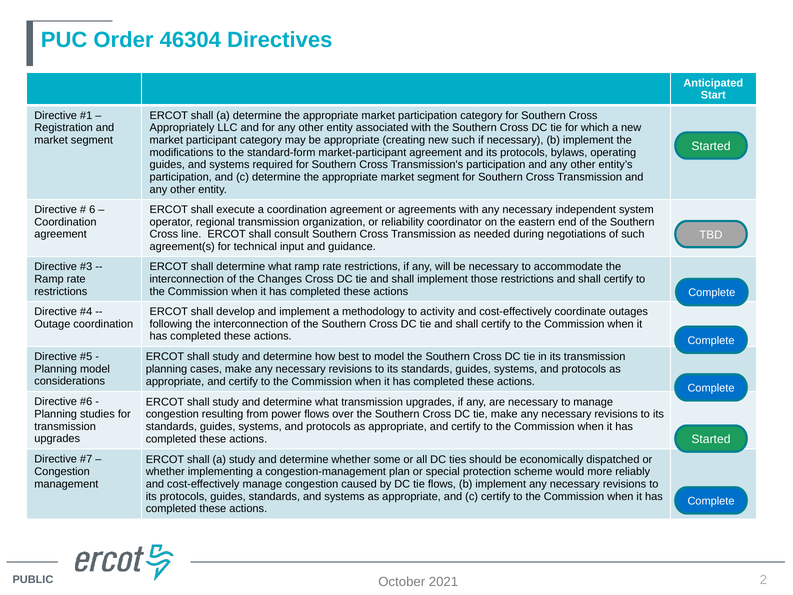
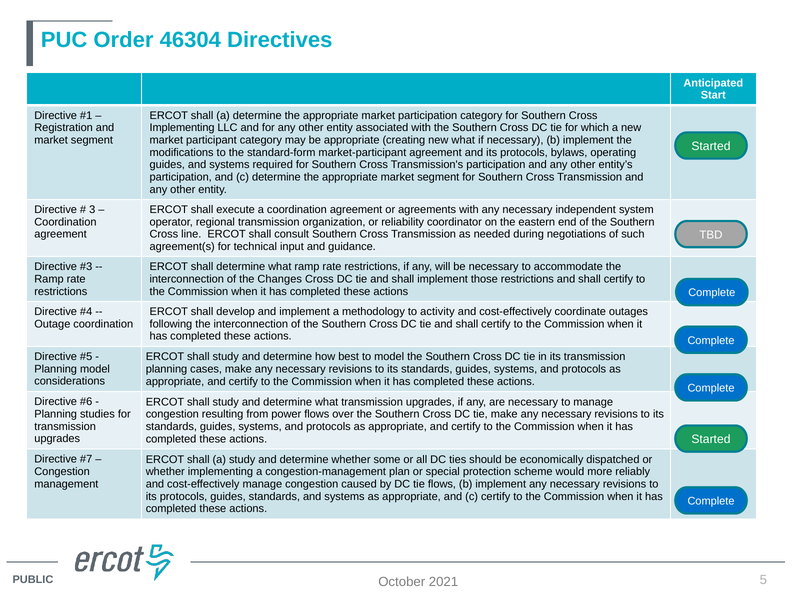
Appropriately at (182, 128): Appropriately -> Implementing
new such: such -> what
6: 6 -> 3
2: 2 -> 5
